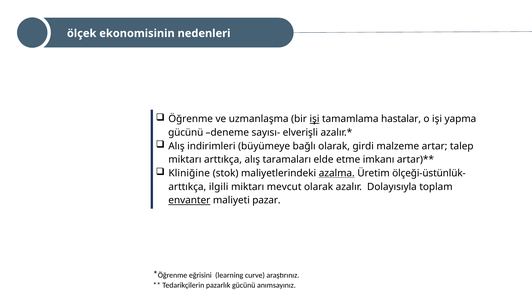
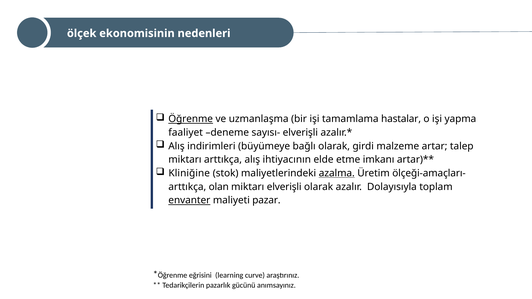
Öğrenme at (191, 119) underline: none -> present
işi at (315, 119) underline: present -> none
gücünü at (186, 133): gücünü -> faaliyet
taramaları: taramaları -> ihtiyacının
ölçeği-üstünlük-: ölçeği-üstünlük- -> ölçeği-amaçları-
ilgili: ilgili -> olan
miktarı mevcut: mevcut -> elverişli
